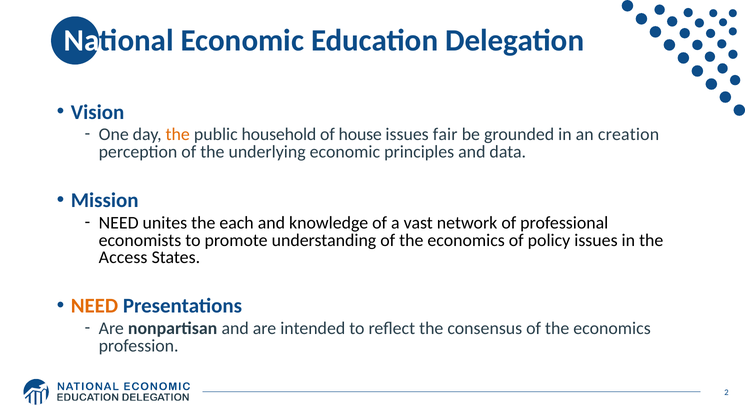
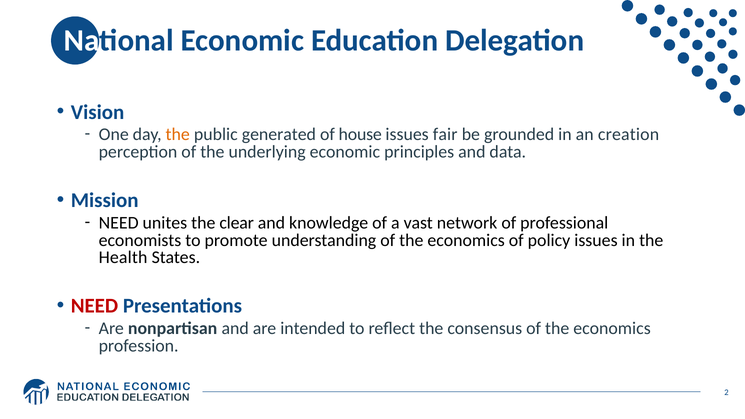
household: household -> generated
each: each -> clear
Access: Access -> Health
NEED at (94, 306) colour: orange -> red
